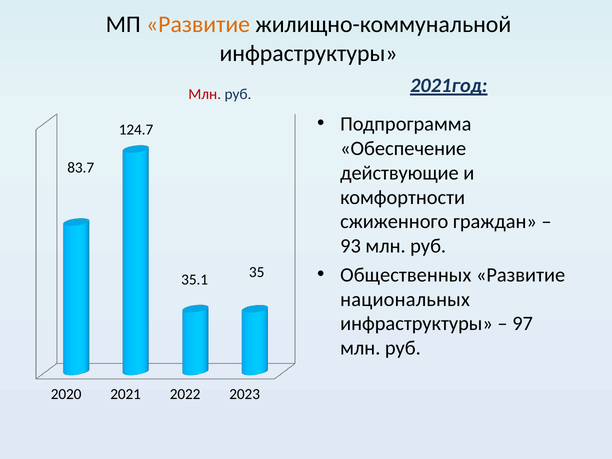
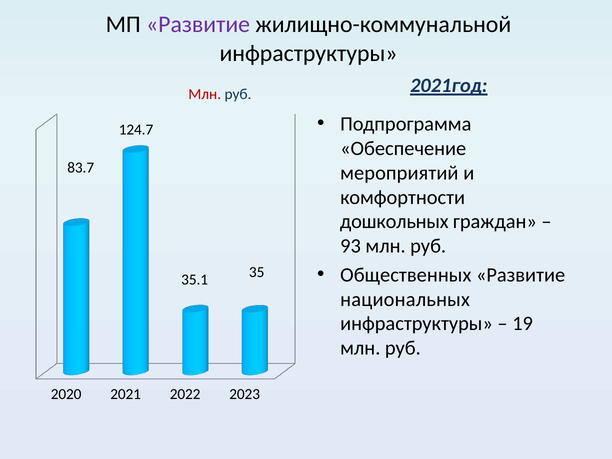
Развитие at (198, 25) colour: orange -> purple
действующие: действующие -> мероприятий
сжиженного: сжиженного -> дошкольных
97: 97 -> 19
